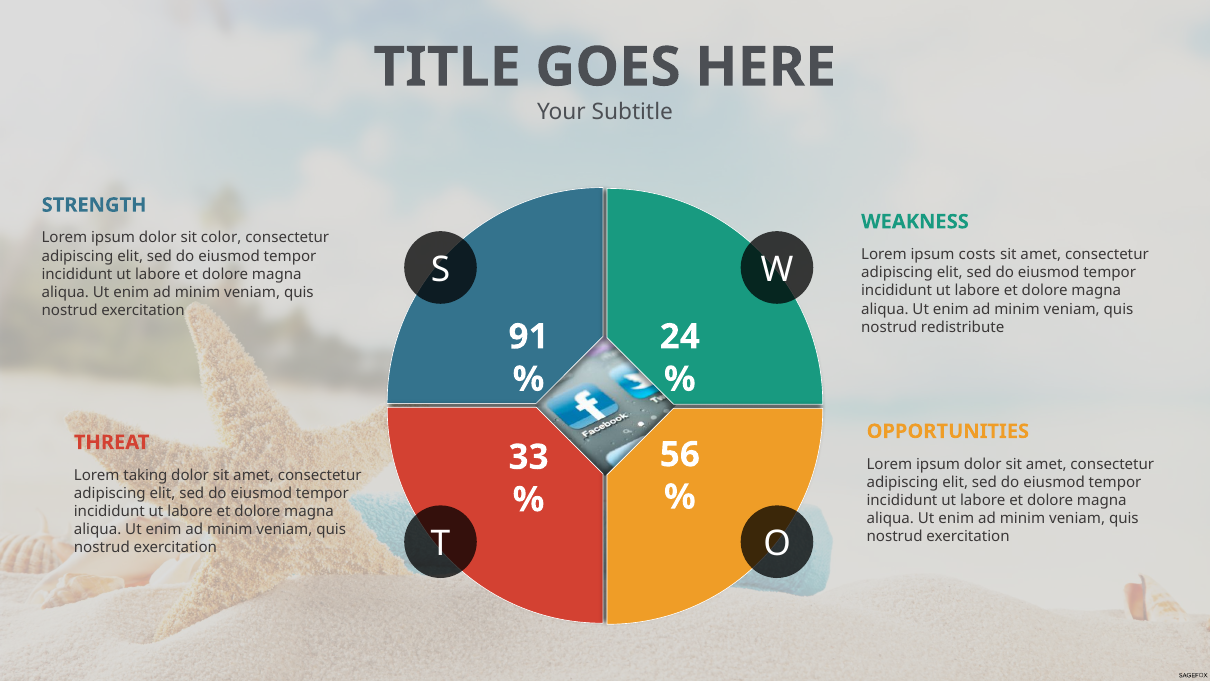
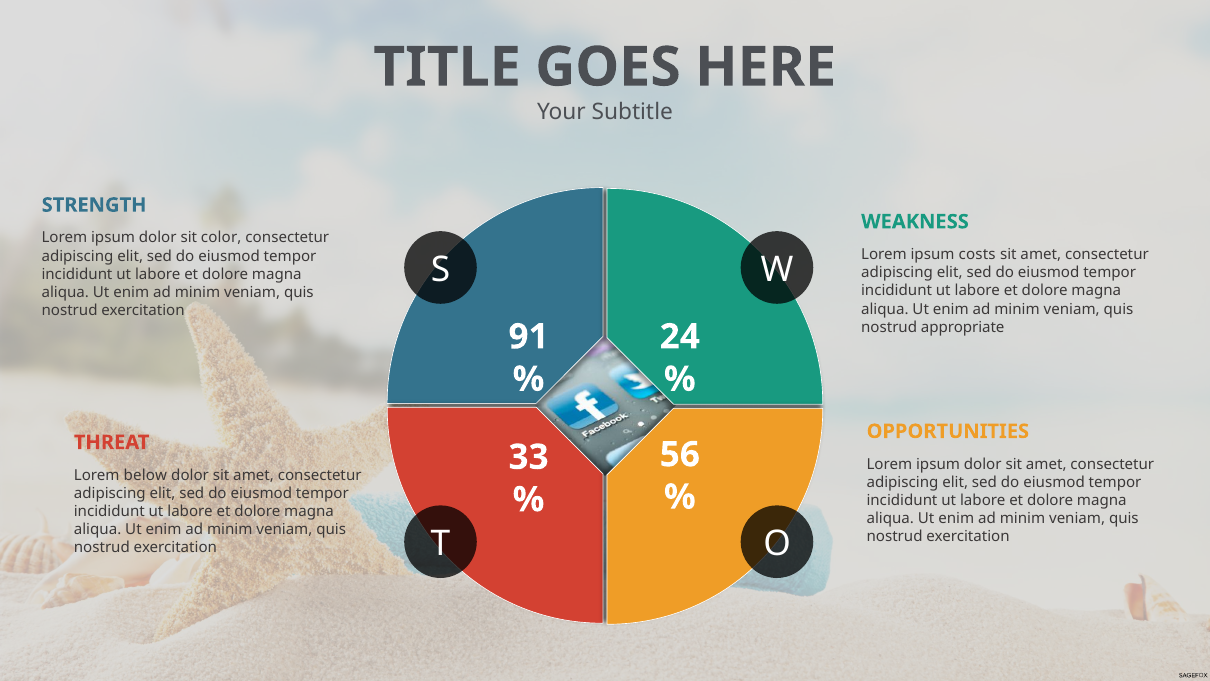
redistribute: redistribute -> appropriate
taking: taking -> below
